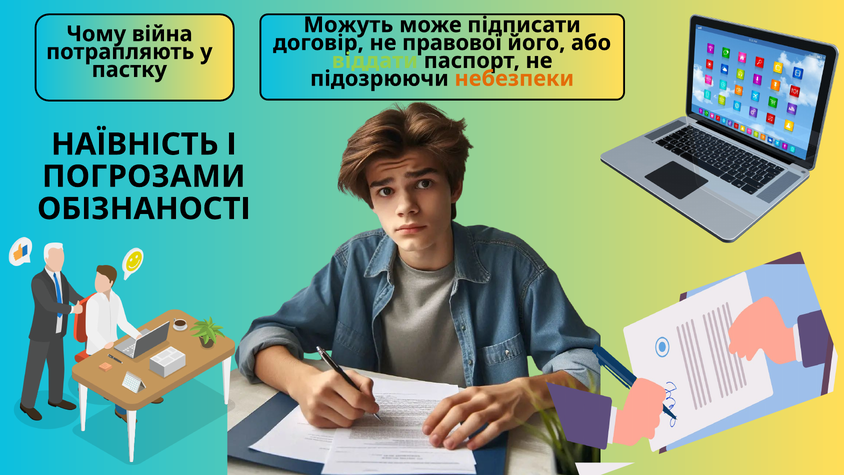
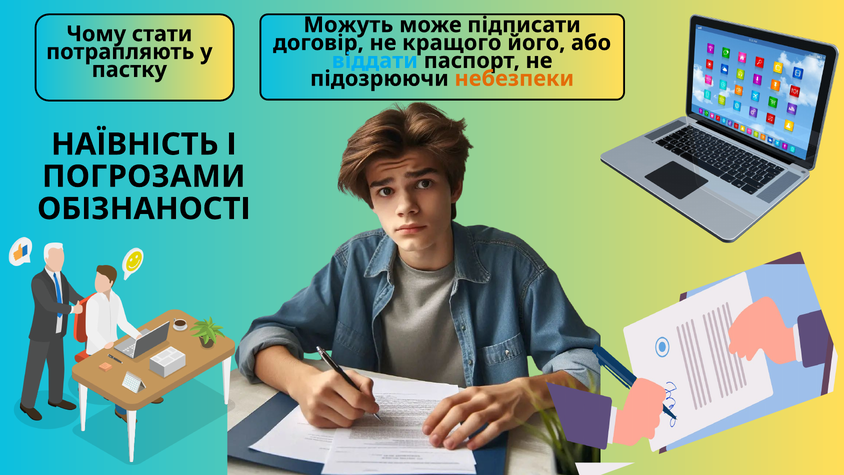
війна: війна -> стати
правової: правової -> кращого
віддати colour: light green -> light blue
